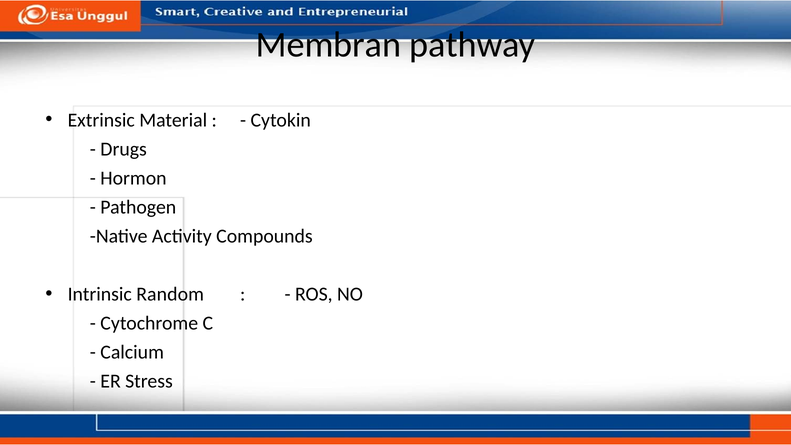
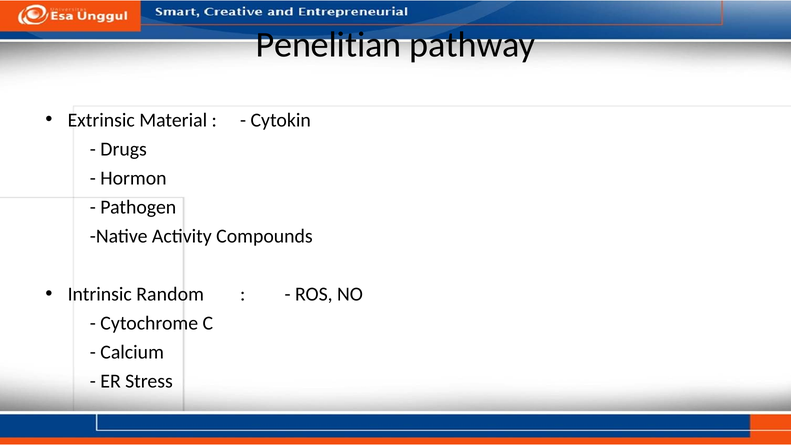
Membran: Membran -> Penelitian
